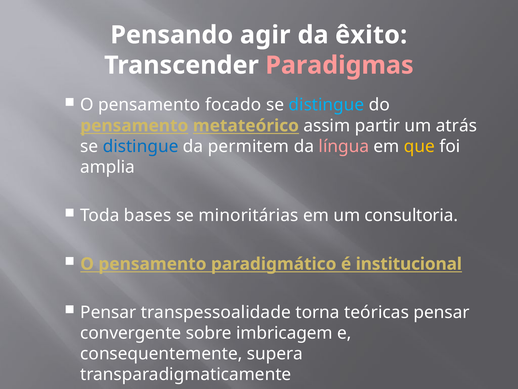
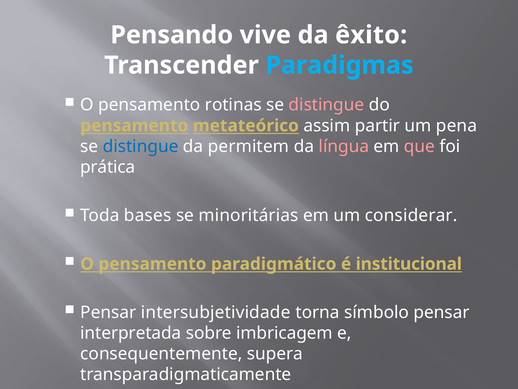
agir: agir -> vive
Paradigmas colour: pink -> light blue
focado: focado -> rotinas
distingue at (326, 105) colour: light blue -> pink
atrás: atrás -> pena
que colour: yellow -> pink
amplia: amplia -> prática
consultoria: consultoria -> considerar
transpessoalidade: transpessoalidade -> intersubjetividade
teóricas: teóricas -> símbolo
convergente: convergente -> interpretada
